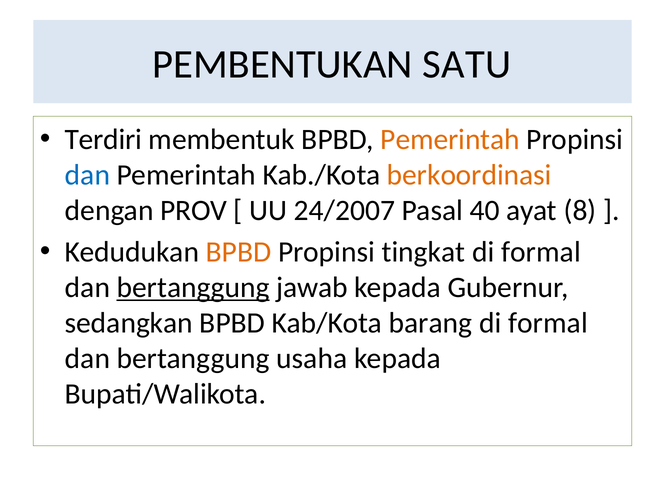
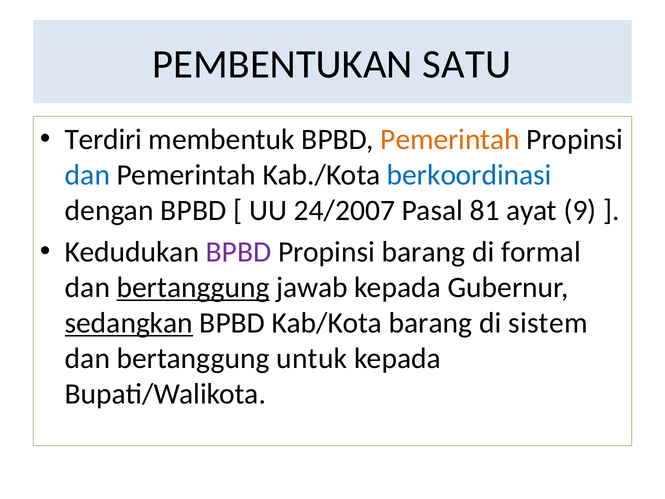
berkoordinasi colour: orange -> blue
dengan PROV: PROV -> BPBD
40: 40 -> 81
8: 8 -> 9
BPBD at (239, 252) colour: orange -> purple
Propinsi tingkat: tingkat -> barang
sedangkan underline: none -> present
formal at (548, 323): formal -> sistem
usaha: usaha -> untuk
